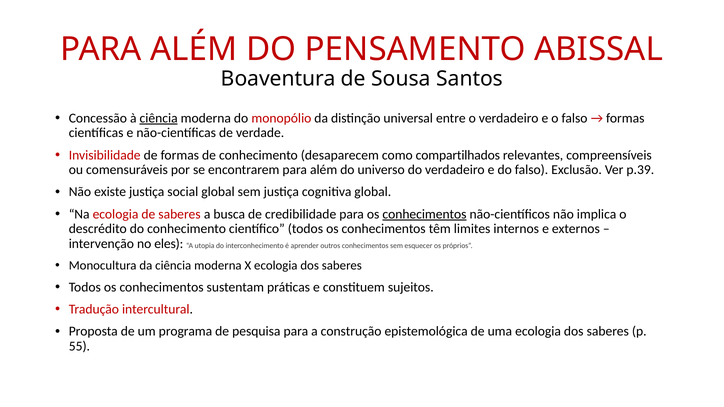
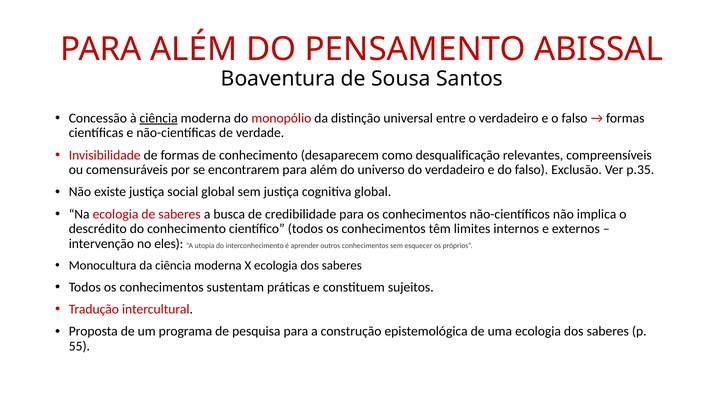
compartilhados: compartilhados -> desqualificação
p.39: p.39 -> p.35
conhecimentos at (425, 214) underline: present -> none
